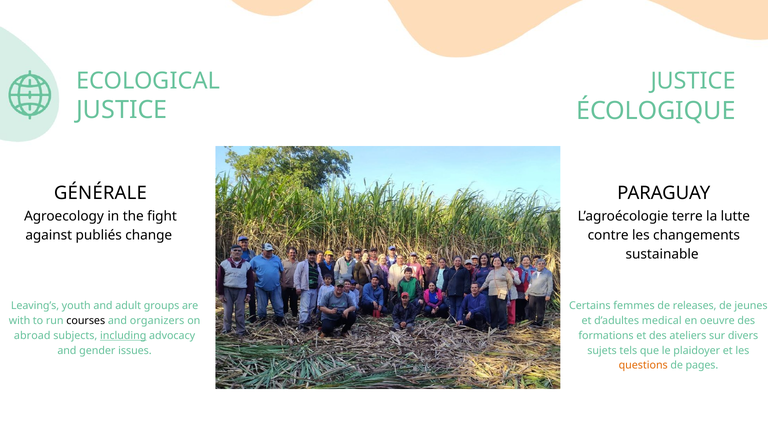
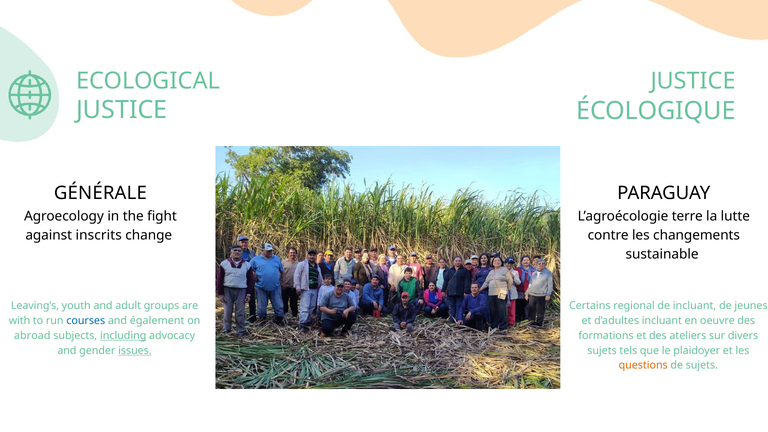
publiés: publiés -> inscrits
femmes: femmes -> regional
de releases: releases -> incluant
courses colour: black -> blue
organizers: organizers -> également
d’adultes medical: medical -> incluant
issues underline: none -> present
de pages: pages -> sujets
